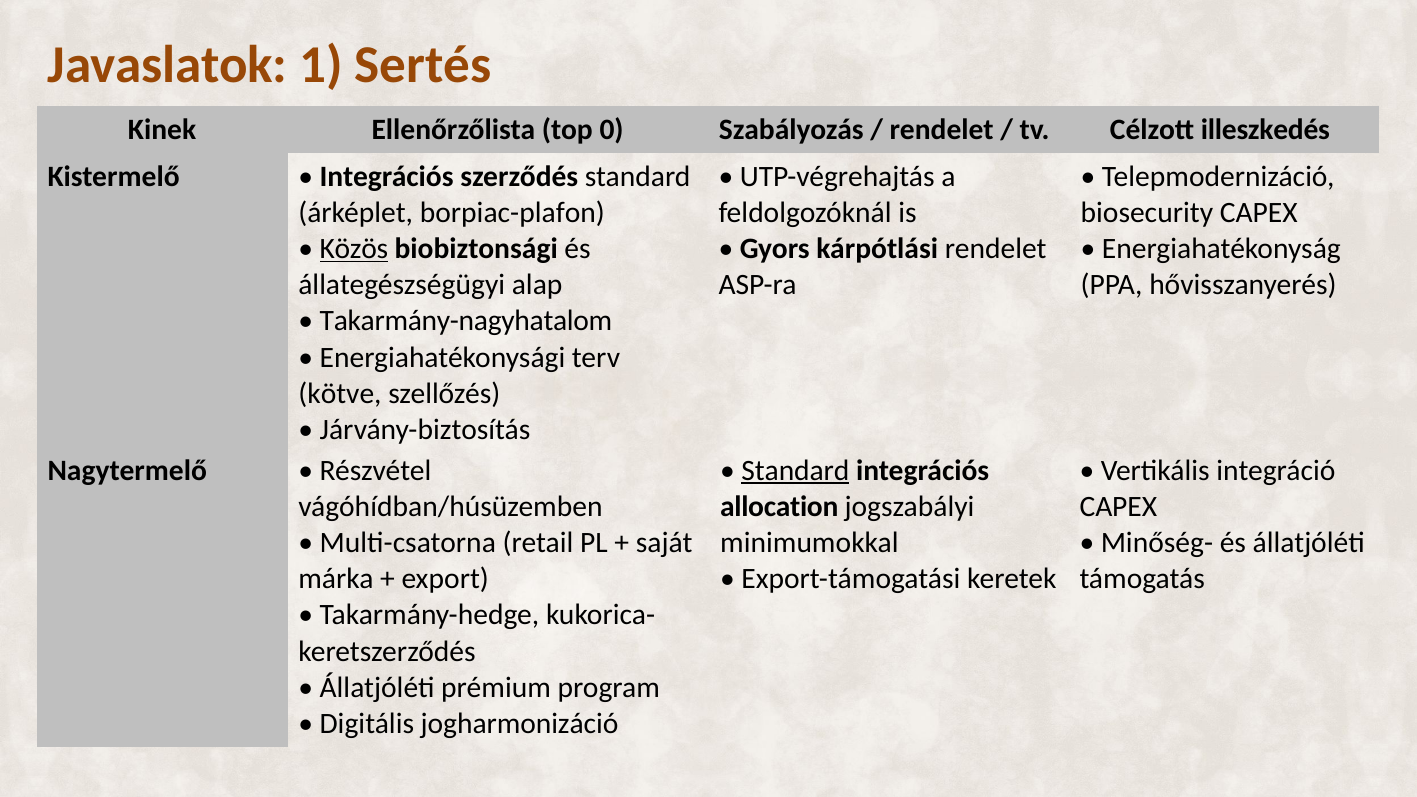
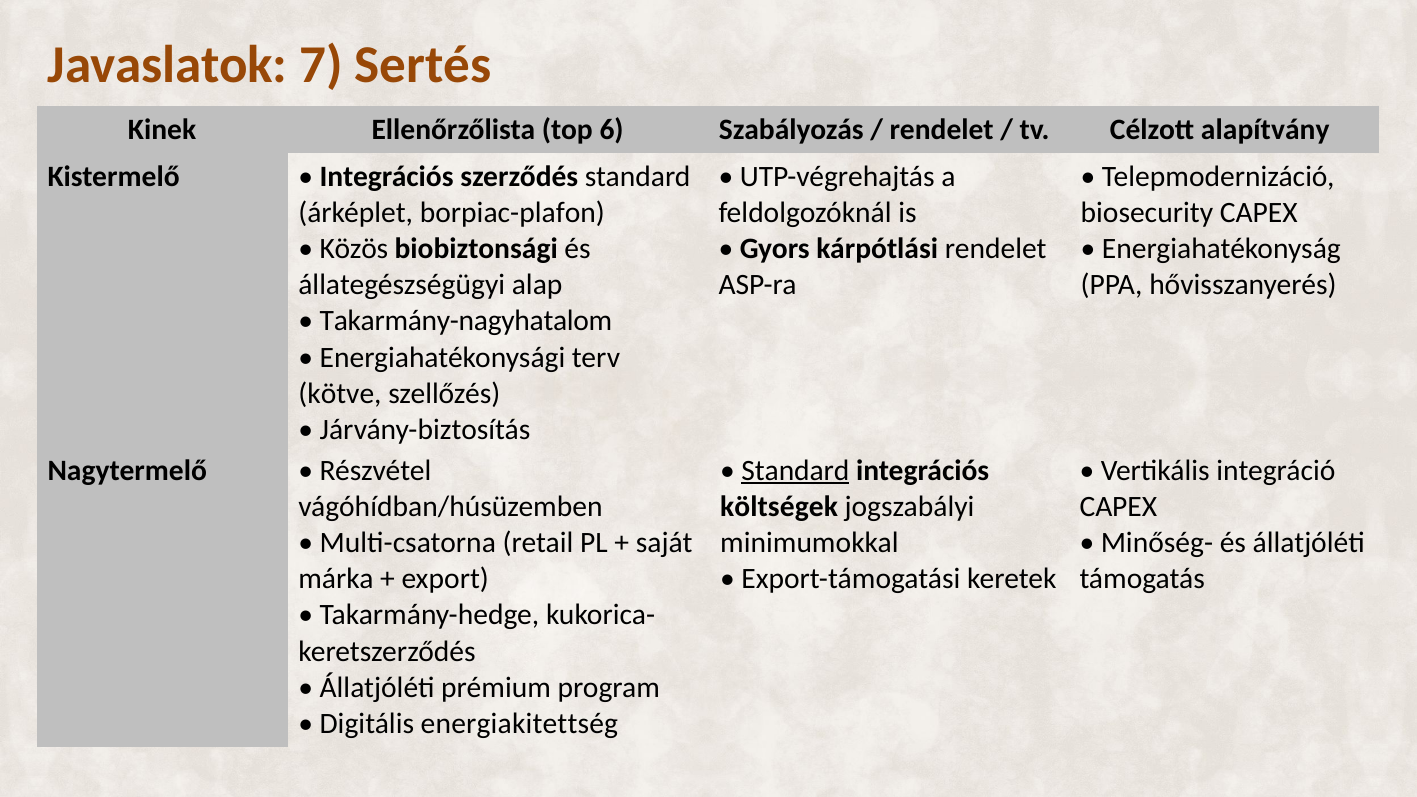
1: 1 -> 7
0: 0 -> 6
illeszkedés: illeszkedés -> alapítvány
Közös underline: present -> none
allocation: allocation -> költségek
jogharmonizáció: jogharmonizáció -> energiakitettség
